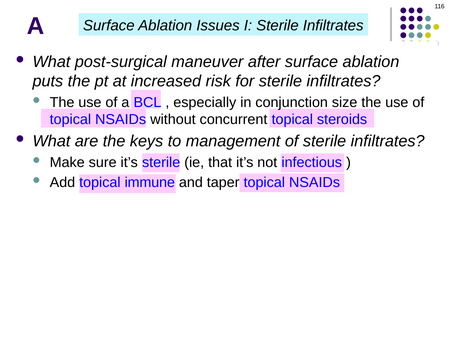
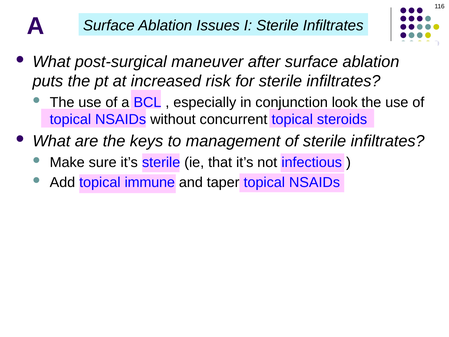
size: size -> look
